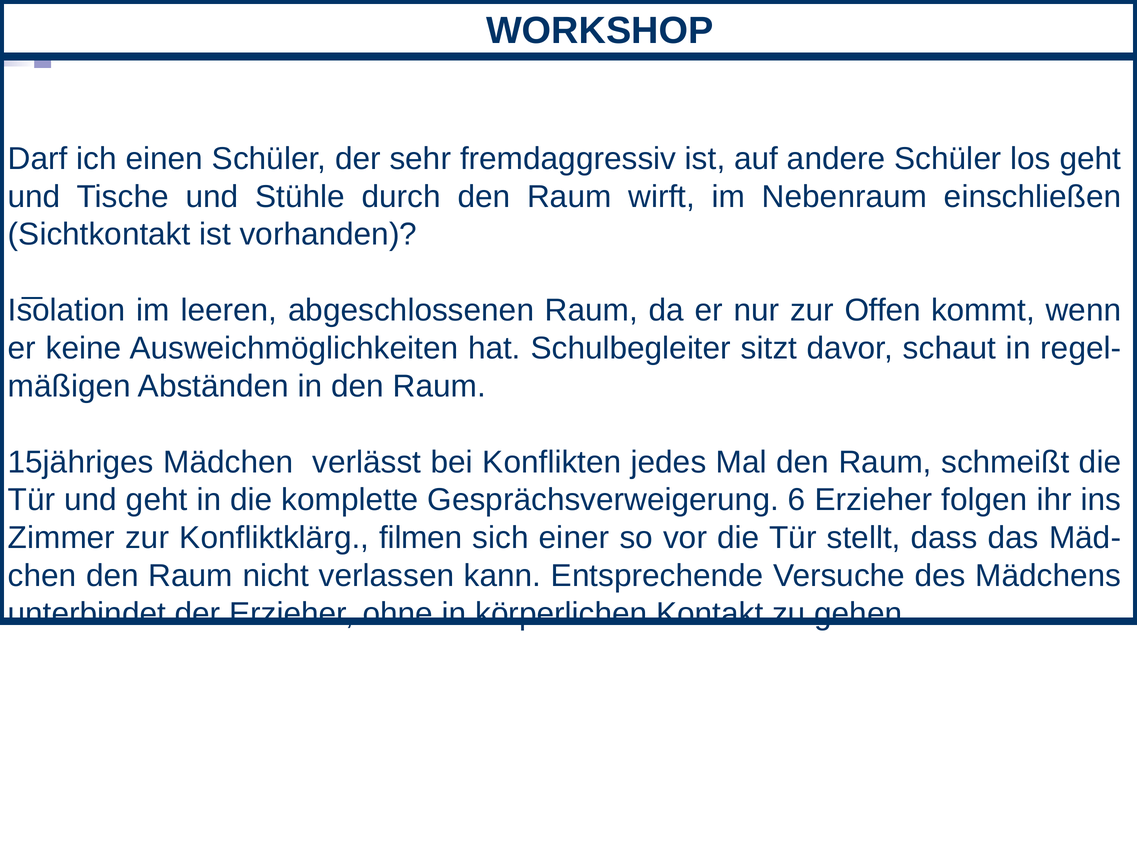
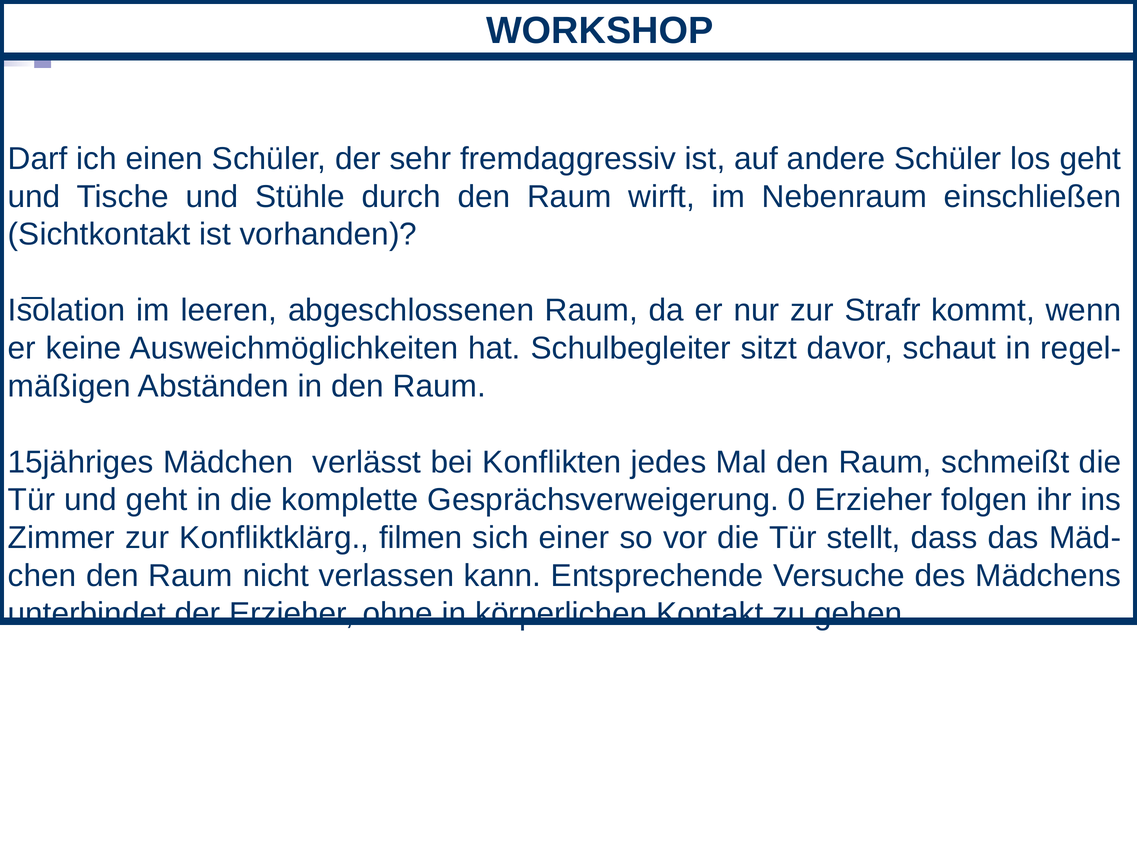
Offen: Offen -> Strafr
6: 6 -> 0
